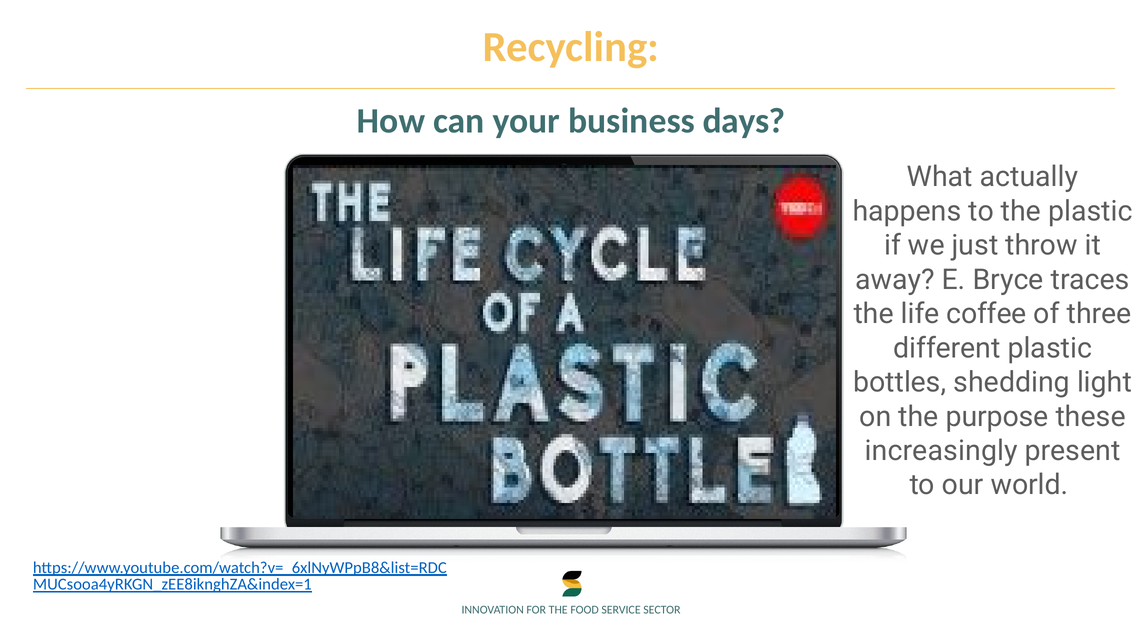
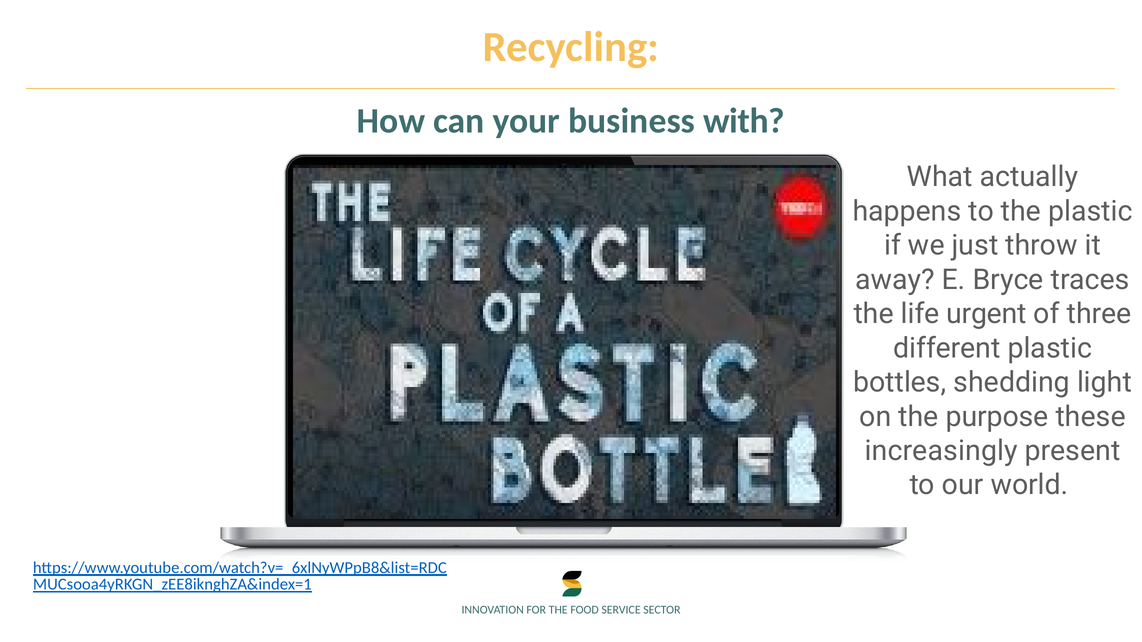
days: days -> with
coffee: coffee -> urgent
